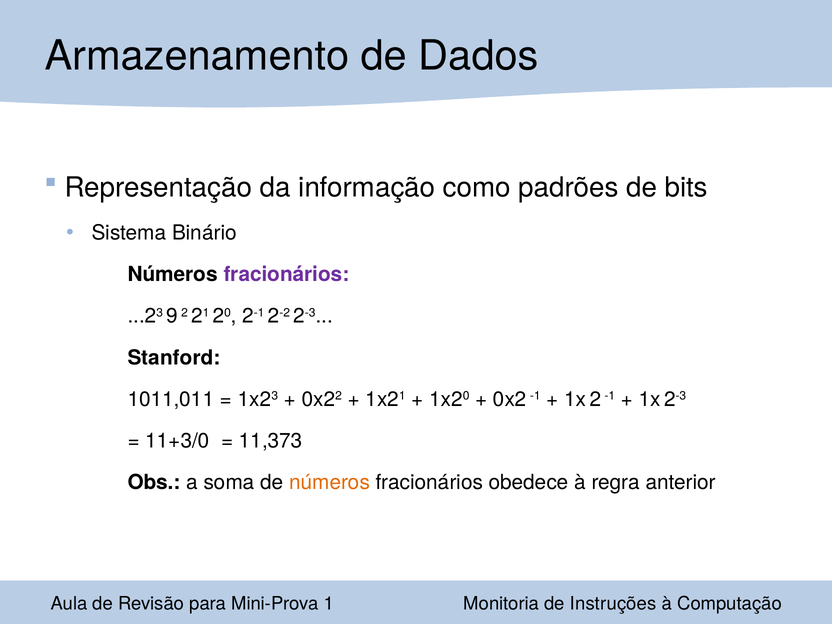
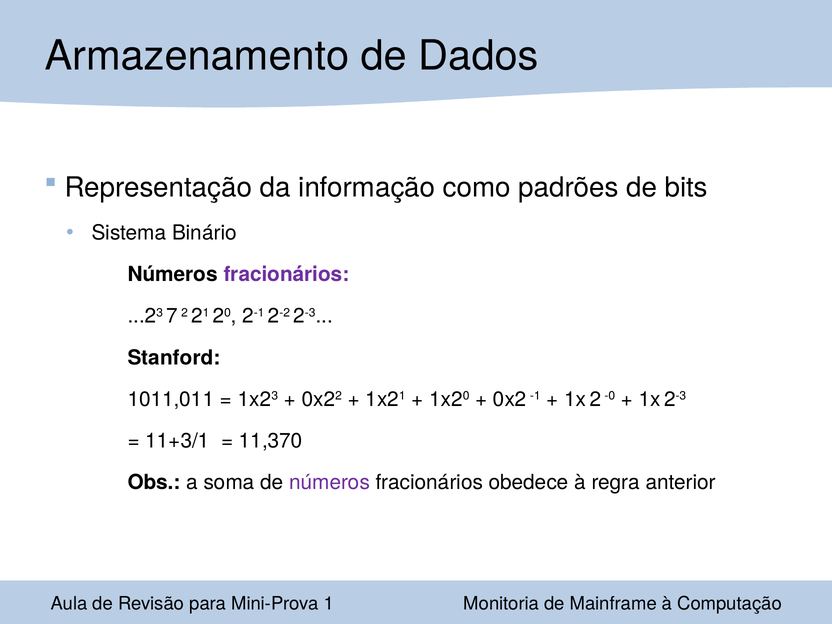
9: 9 -> 7
2 -1: -1 -> -0
11+3/0: 11+3/0 -> 11+3/1
11,373: 11,373 -> 11,370
números at (330, 482) colour: orange -> purple
Instruções: Instruções -> Mainframe
